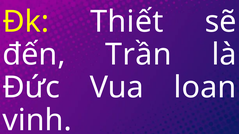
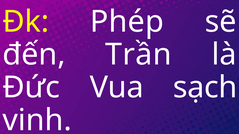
Thiết: Thiết -> Phép
loan: loan -> sạch
